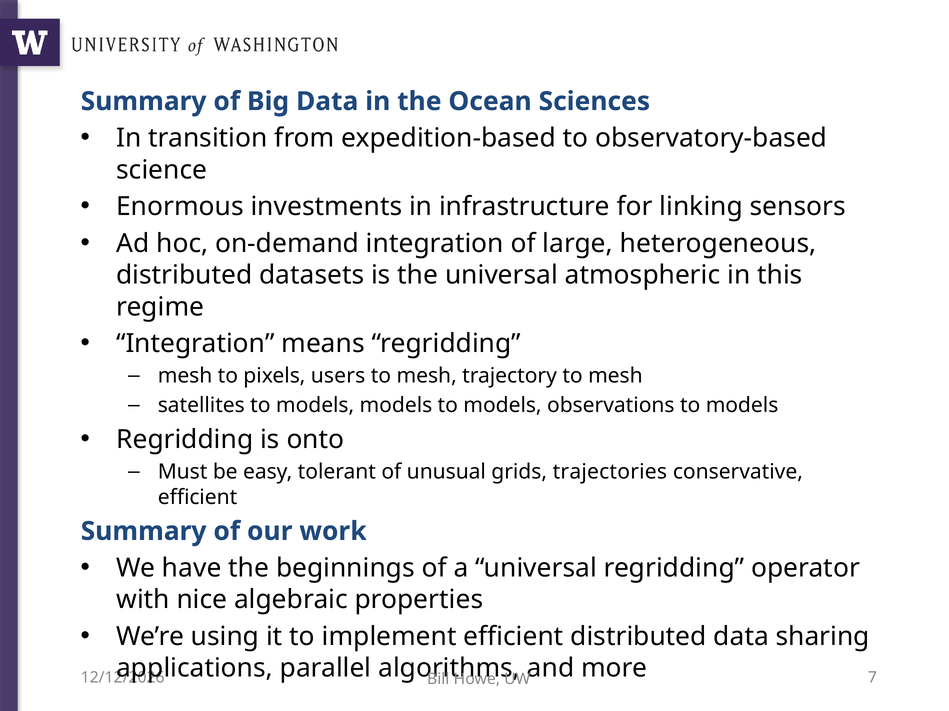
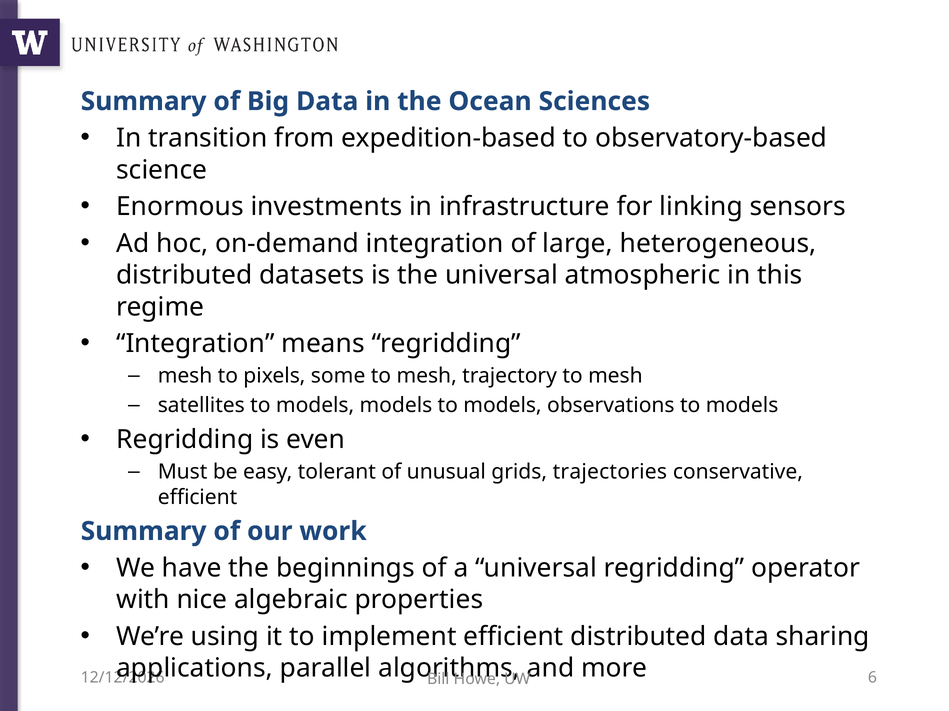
users: users -> some
onto: onto -> even
7: 7 -> 6
